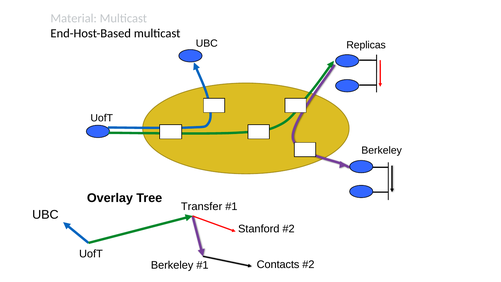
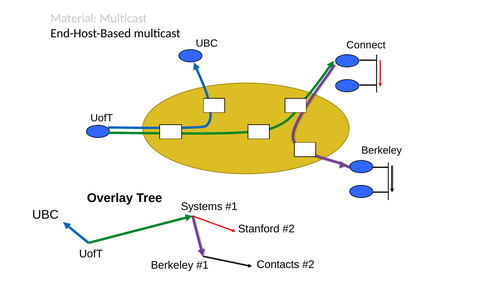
Replicas: Replicas -> Connect
Transfer: Transfer -> Systems
